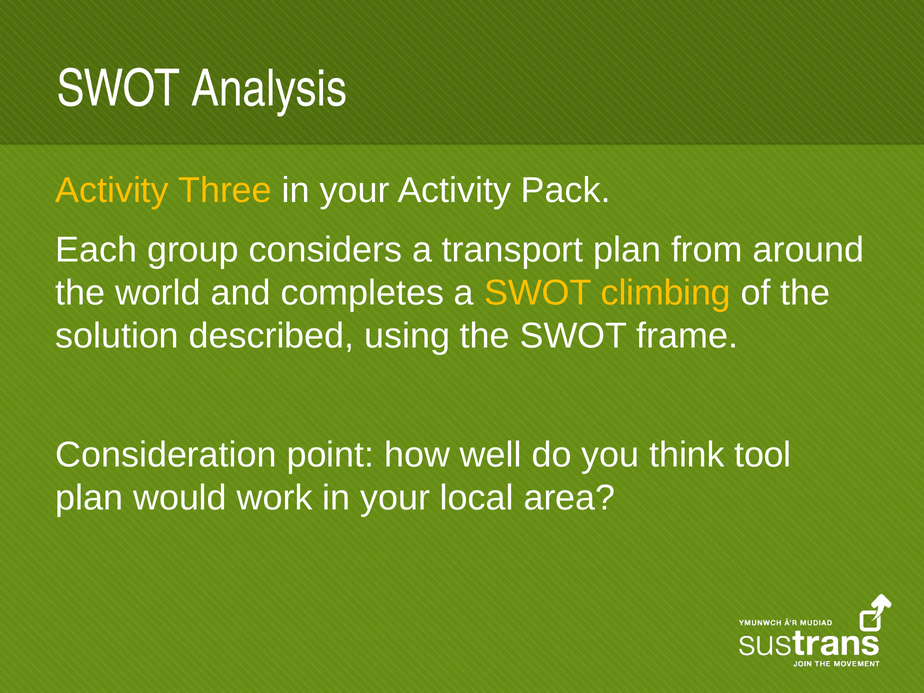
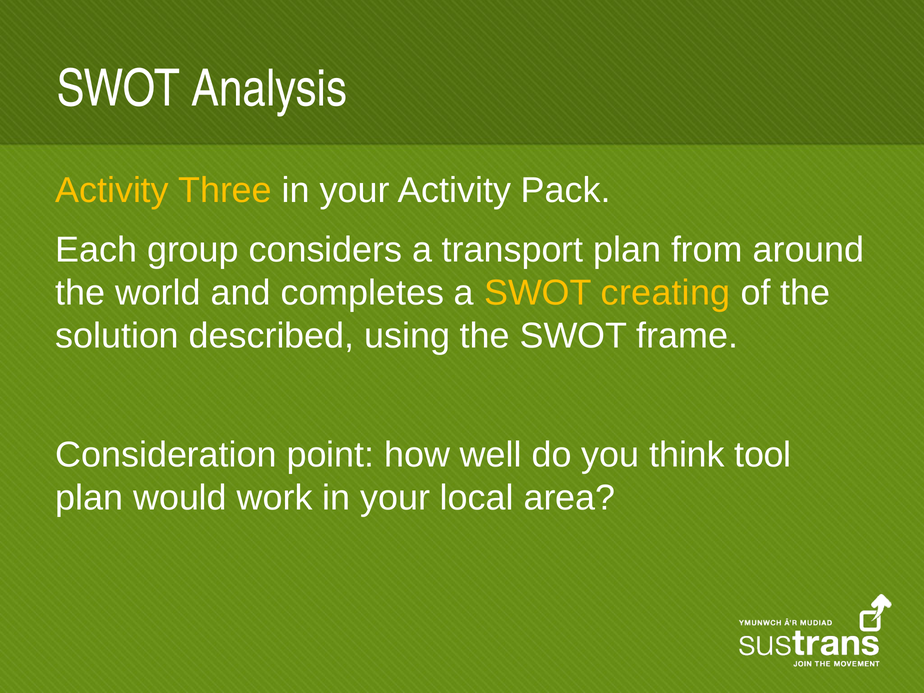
climbing: climbing -> creating
